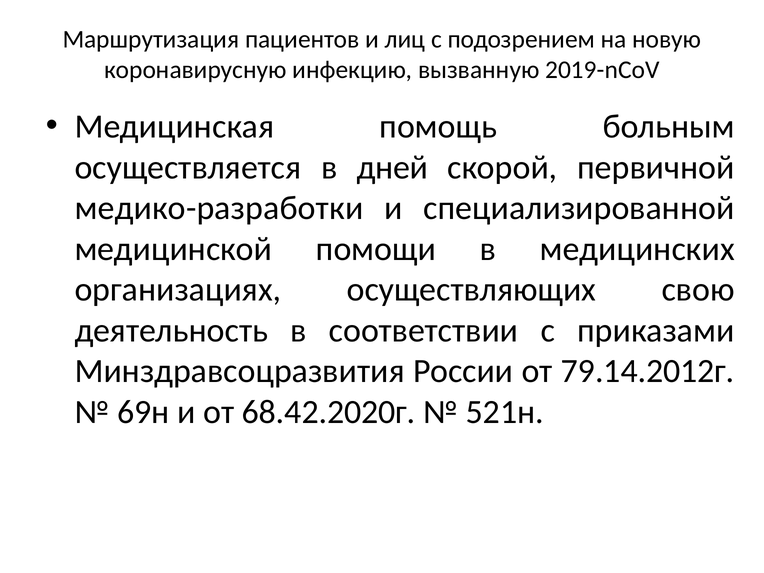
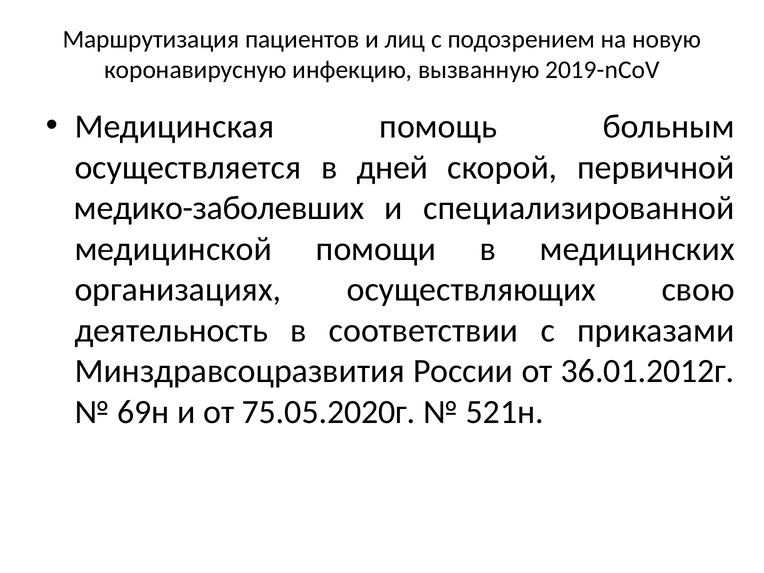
медико-разработки: медико-разработки -> медико-заболевших
79.14.2012г: 79.14.2012г -> 36.01.2012г
68.42.2020г: 68.42.2020г -> 75.05.2020г
